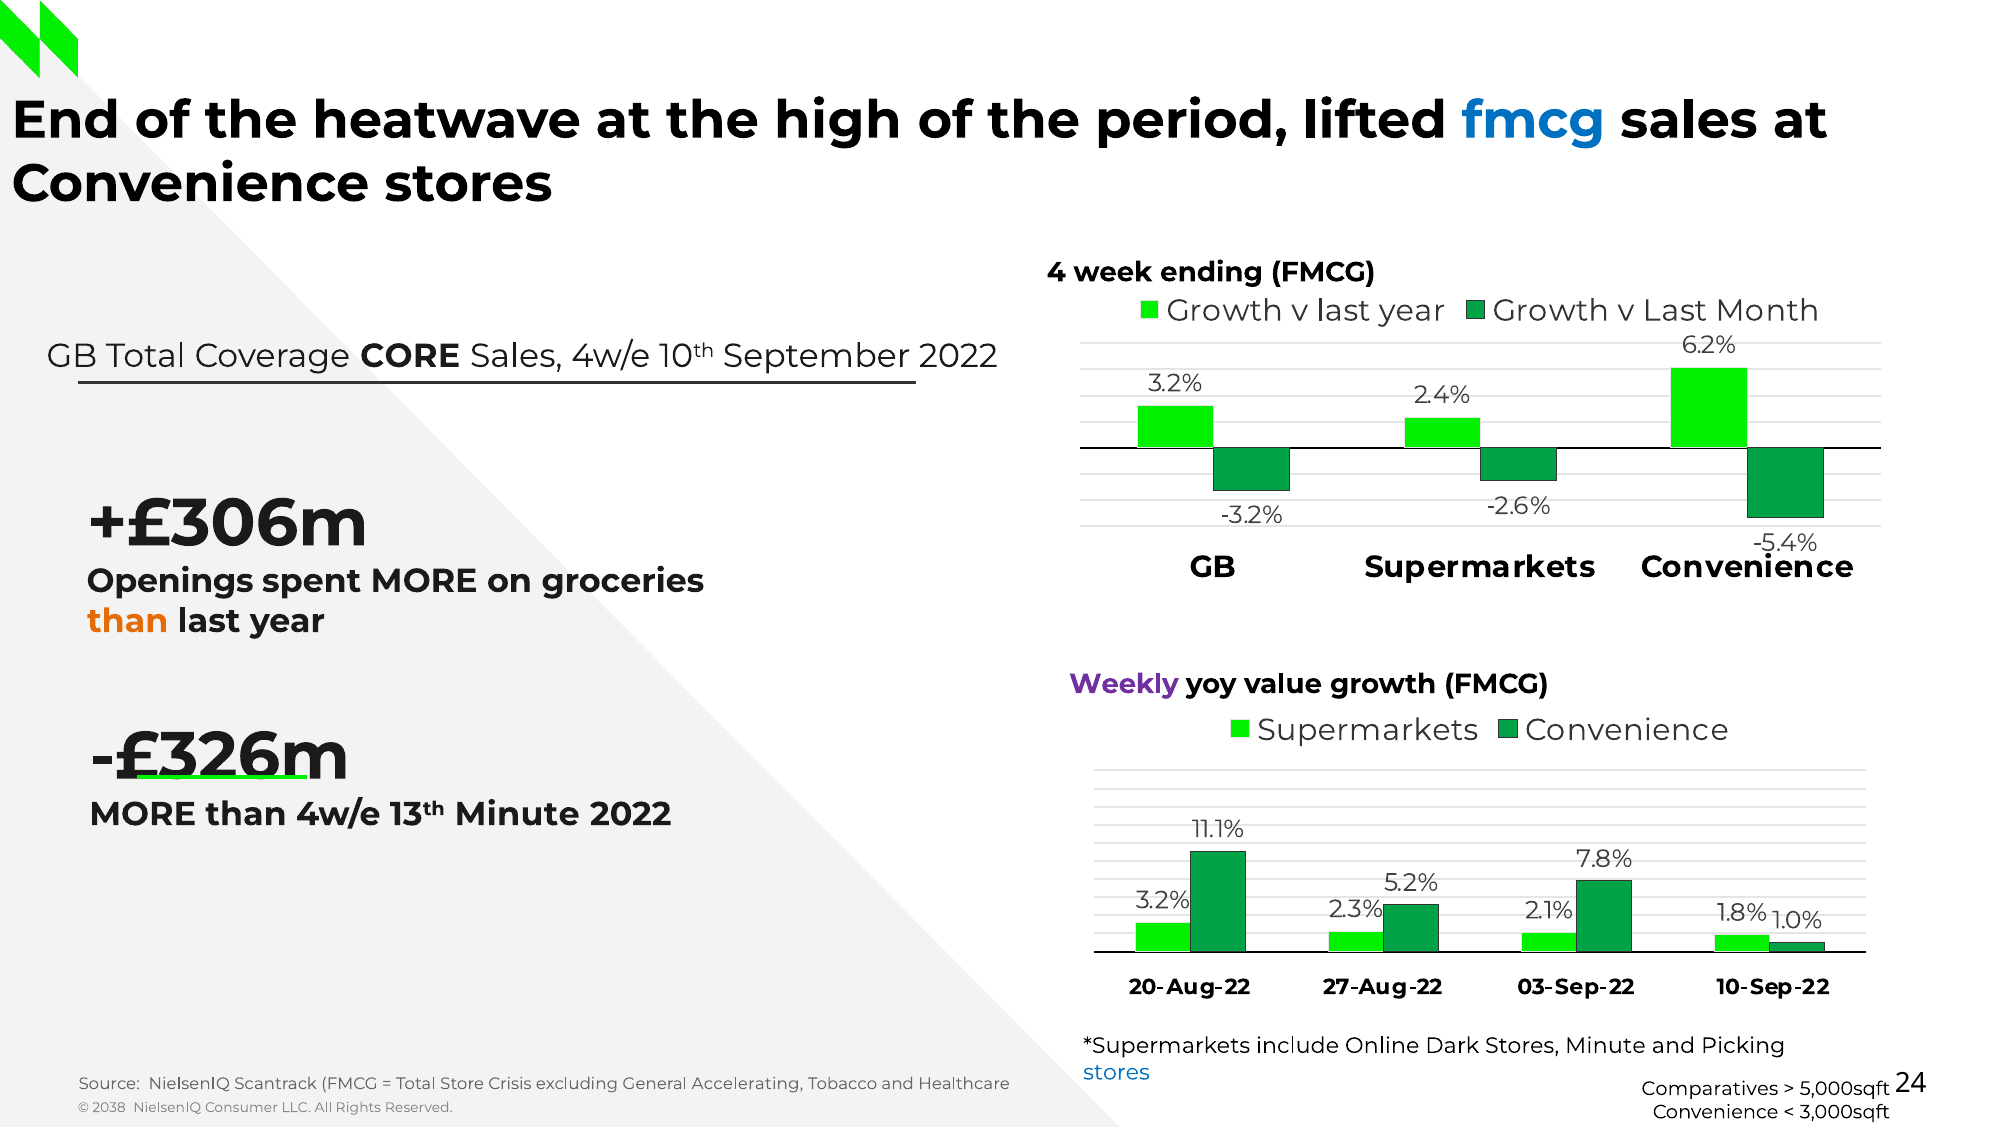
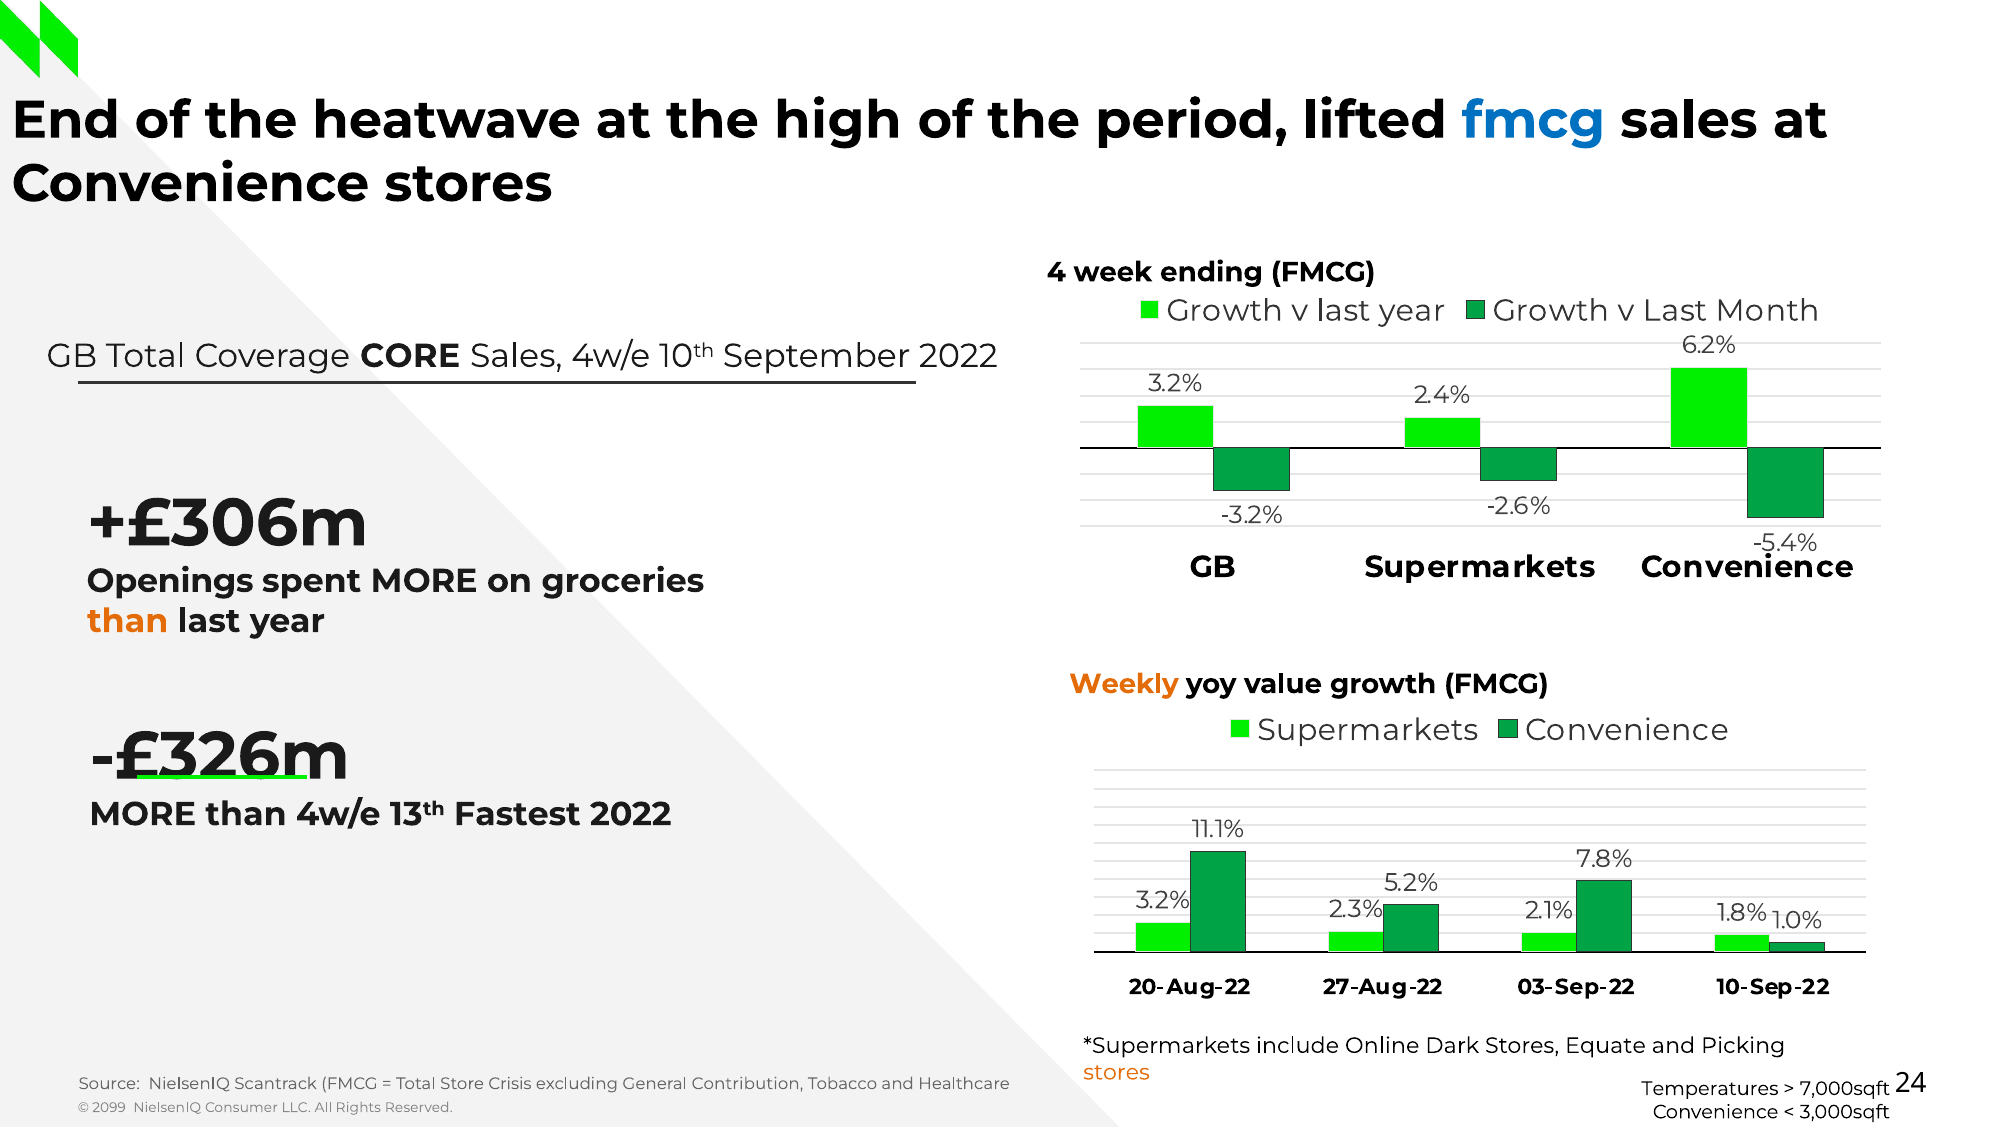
Weekly colour: purple -> orange
13th Minute: Minute -> Fastest
Stores Minute: Minute -> Equate
stores at (1117, 1073) colour: blue -> orange
Accelerating: Accelerating -> Contribution
Comparatives: Comparatives -> Temperatures
5,000sqft: 5,000sqft -> 7,000sqft
2038: 2038 -> 2099
